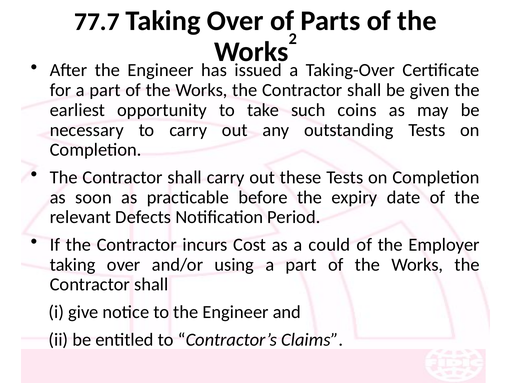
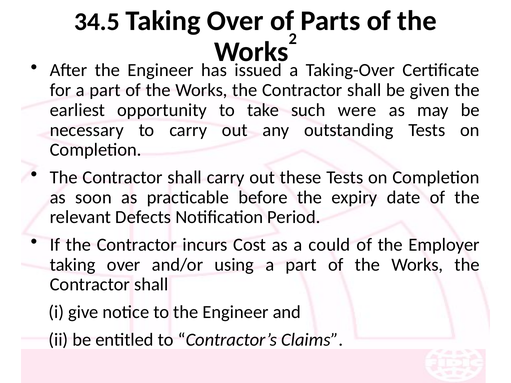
77.7: 77.7 -> 34.5
coins: coins -> were
